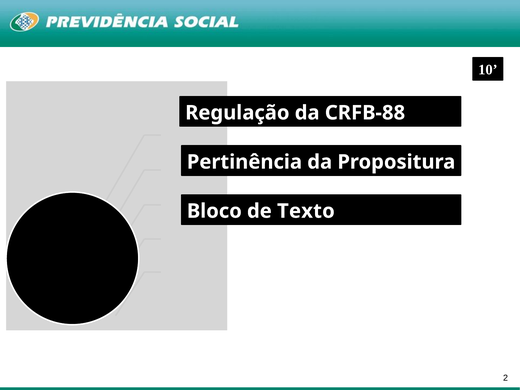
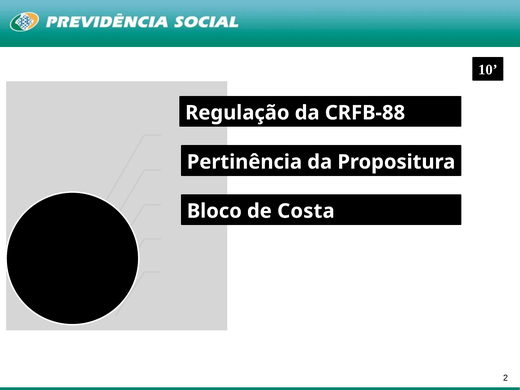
Texto: Texto -> Costa
